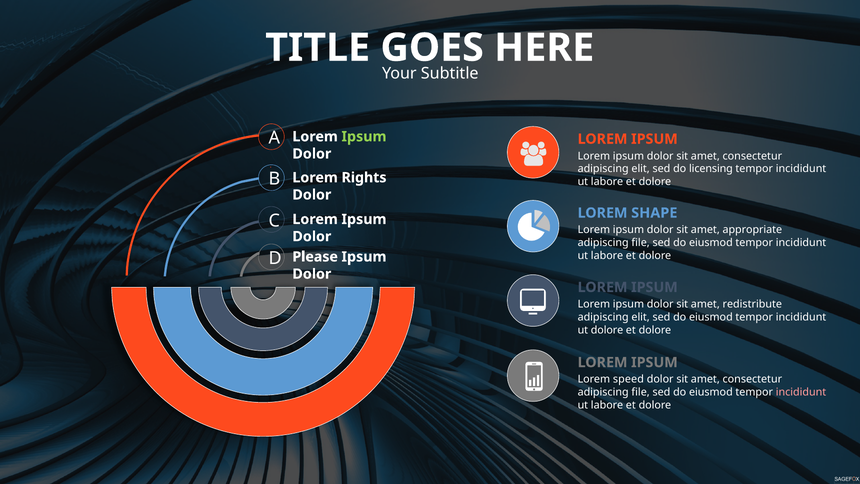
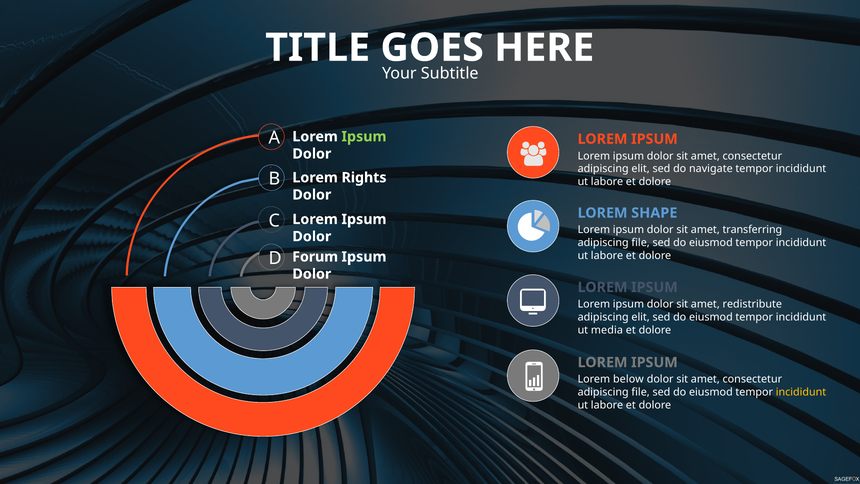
licensing: licensing -> navigate
appropriate: appropriate -> transferring
Please: Please -> Forum
ut dolore: dolore -> media
speed: speed -> below
incididunt at (801, 392) colour: pink -> yellow
